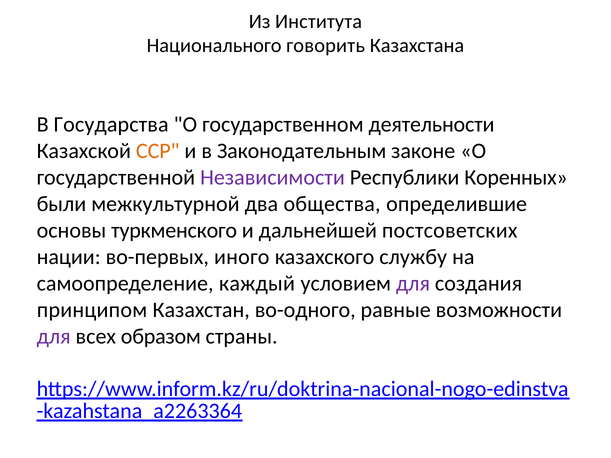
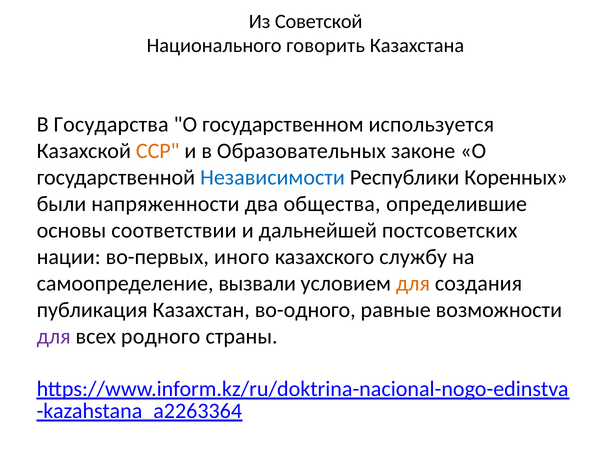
Института: Института -> Советской
деятельности: деятельности -> используется
Законодательным: Законодательным -> Образовательных
Независимости colour: purple -> blue
межкультурной: межкультурной -> напряженности
туркменского: туркменского -> соответствии
каждый: каждый -> вызвали
для at (413, 284) colour: purple -> orange
принципом: принципом -> публикация
образом: образом -> родного
